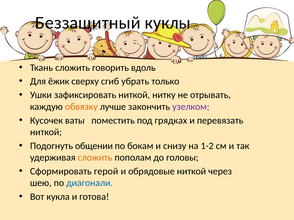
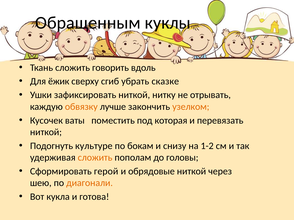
Беззащитный: Беззащитный -> Обращенным
только: только -> сказке
узелком colour: purple -> orange
грядках: грядках -> которая
общении: общении -> культуре
диагонали colour: blue -> orange
